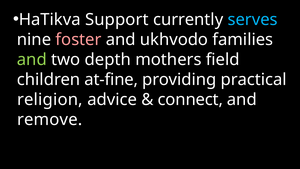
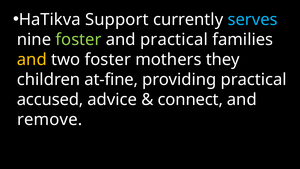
foster at (78, 40) colour: pink -> light green
and ukhvodo: ukhvodo -> practical
and at (32, 59) colour: light green -> yellow
two depth: depth -> foster
field: field -> they
religion: religion -> accused
